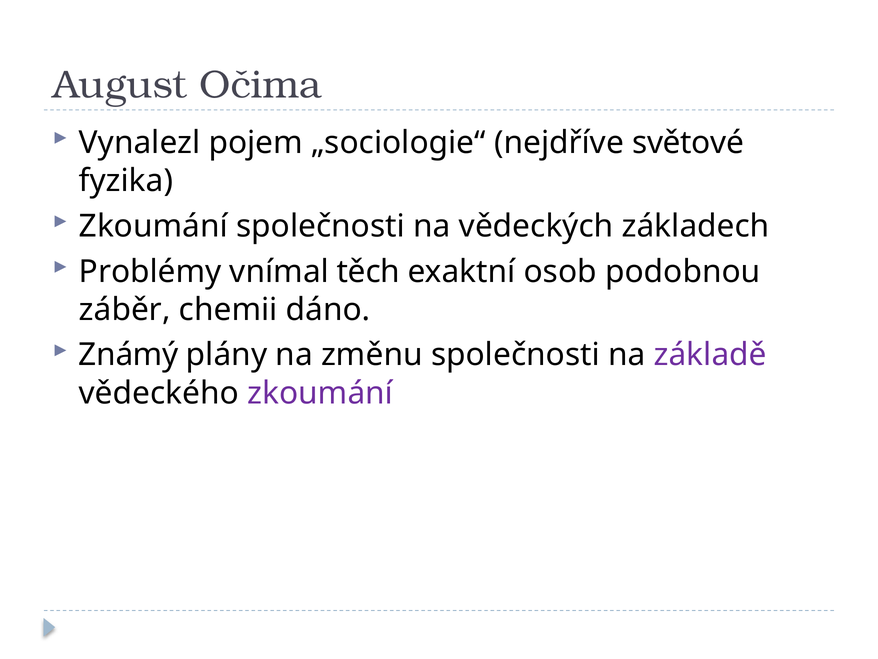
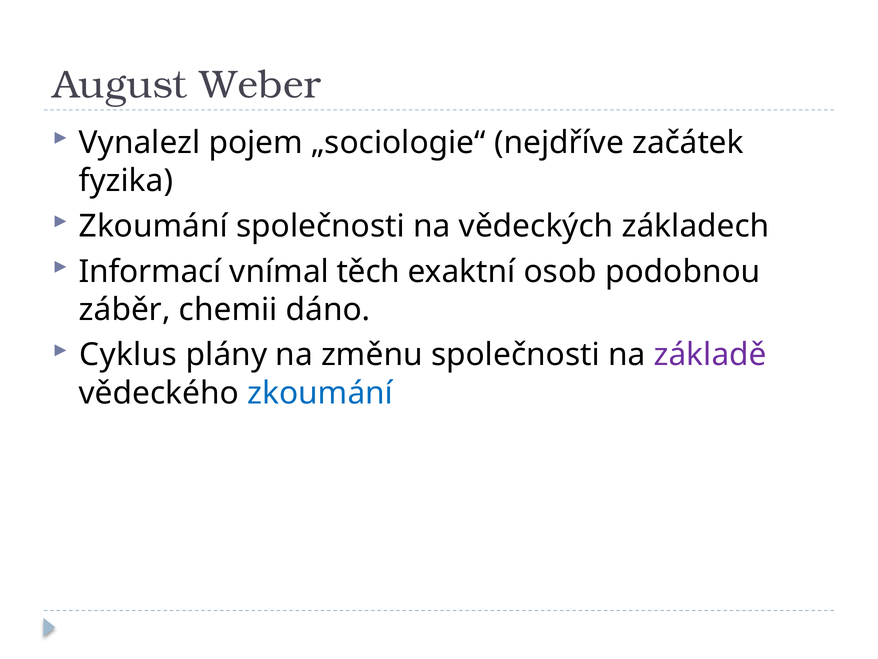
Očima: Očima -> Weber
světové: světové -> začátek
Problémy: Problémy -> Informací
Známý: Známý -> Cyklus
zkoumání at (320, 393) colour: purple -> blue
